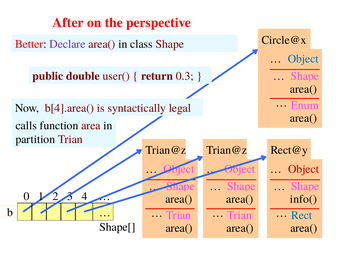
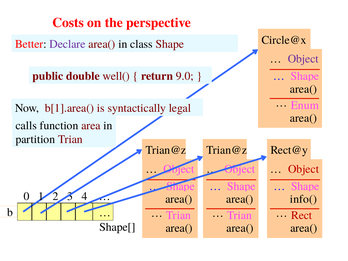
After: After -> Costs
Object at (303, 59) colour: blue -> purple
user(: user( -> well(
0.3: 0.3 -> 9.0
b[4].area(: b[4].area( -> b[1].area(
Rect colour: blue -> red
